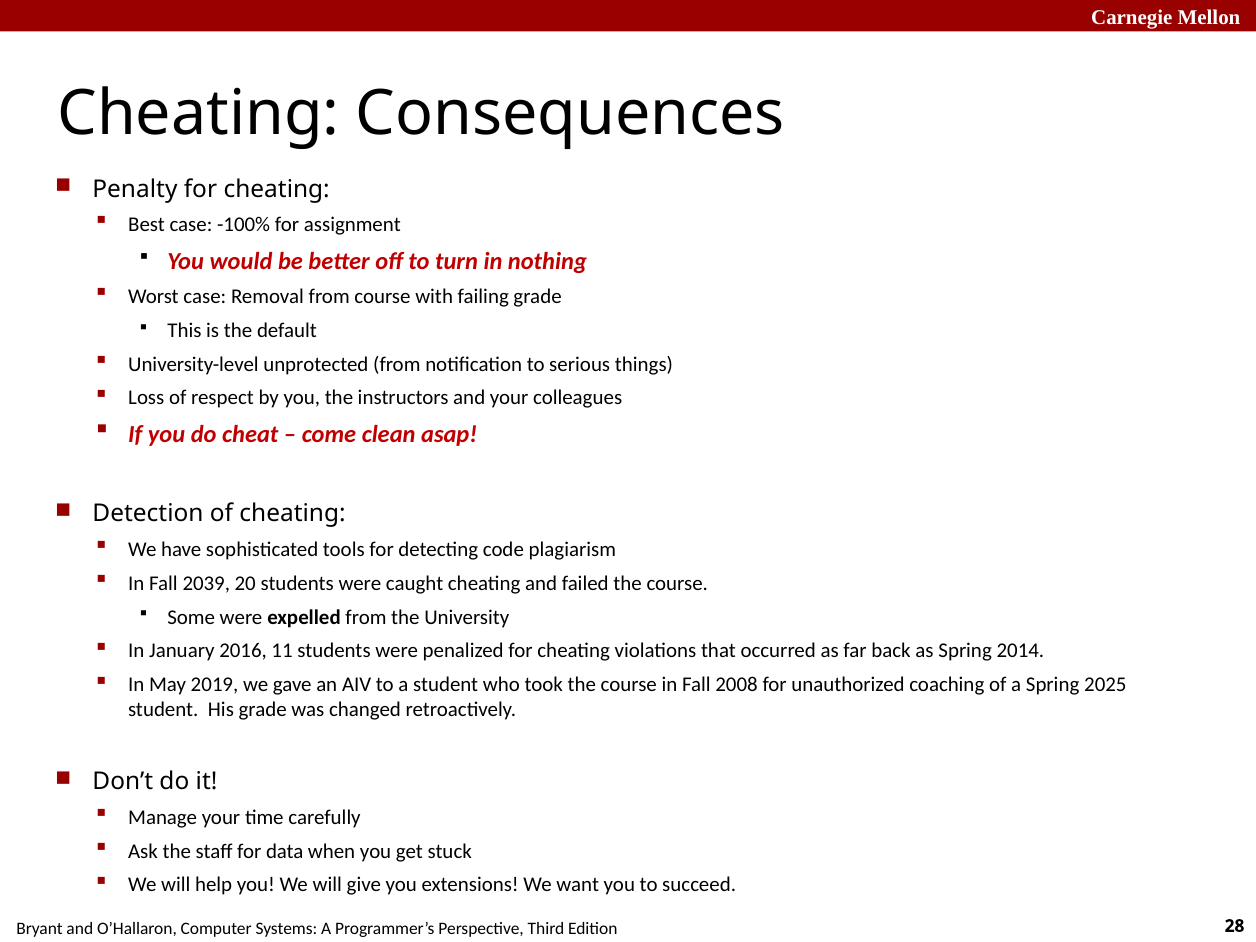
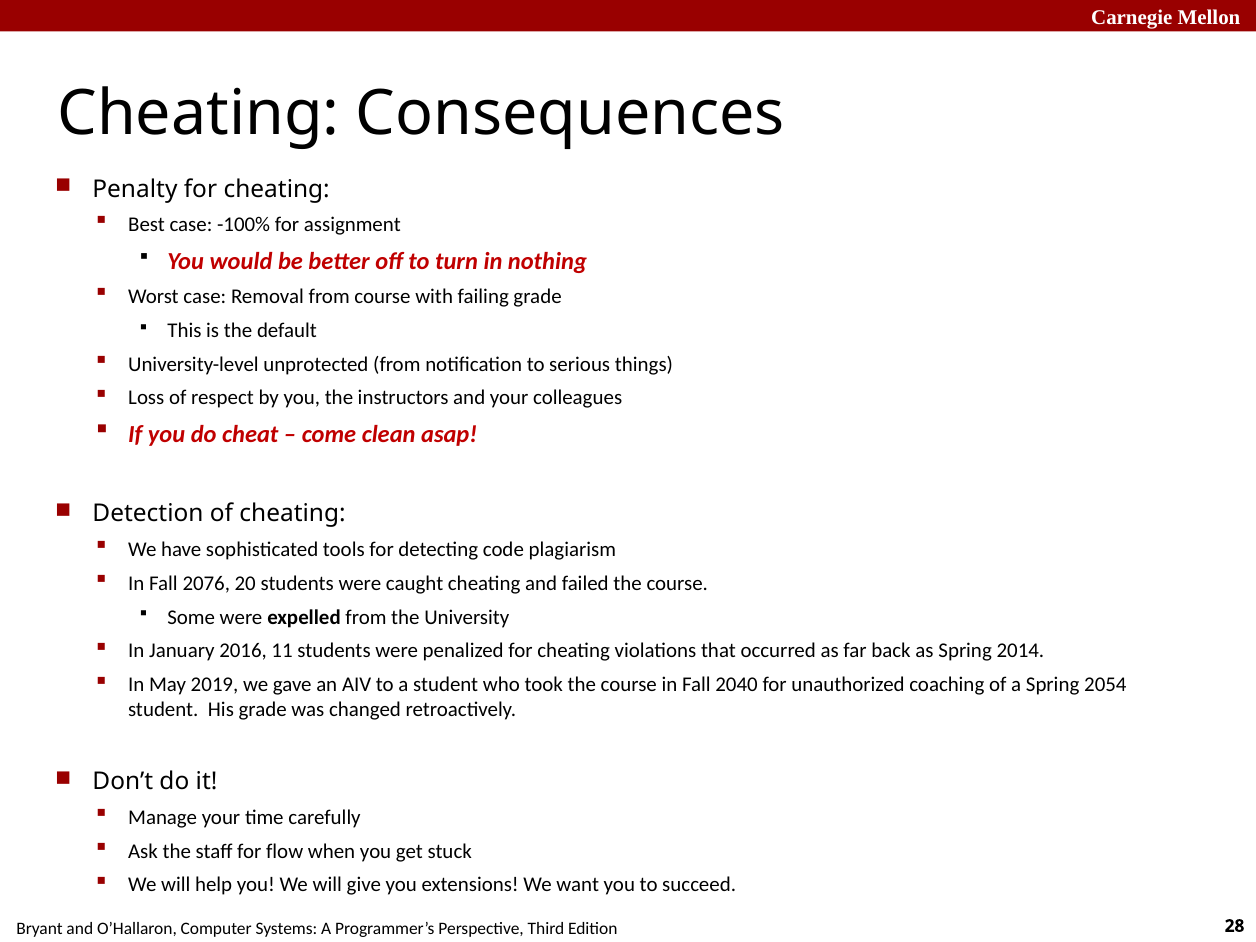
2039: 2039 -> 2076
2008: 2008 -> 2040
2025: 2025 -> 2054
data: data -> flow
